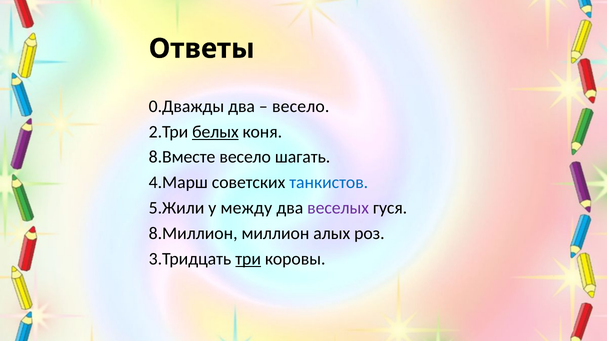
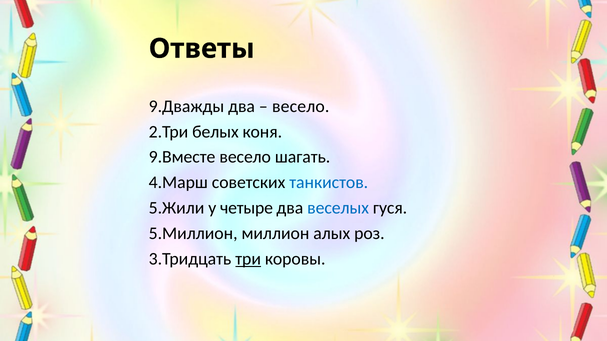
0.Дважды: 0.Дважды -> 9.Дважды
белых underline: present -> none
8.Вместе: 8.Вместе -> 9.Вместе
между: между -> четыре
веселых colour: purple -> blue
8.Миллион: 8.Миллион -> 5.Миллион
